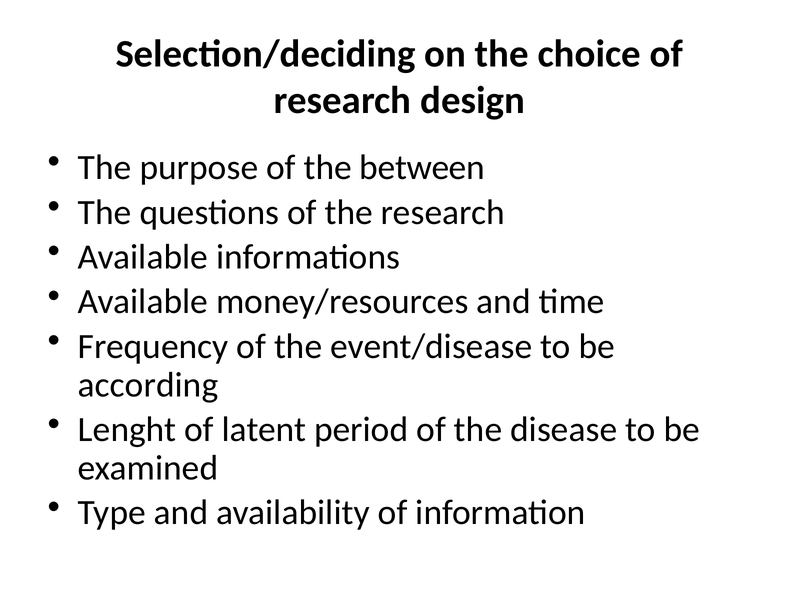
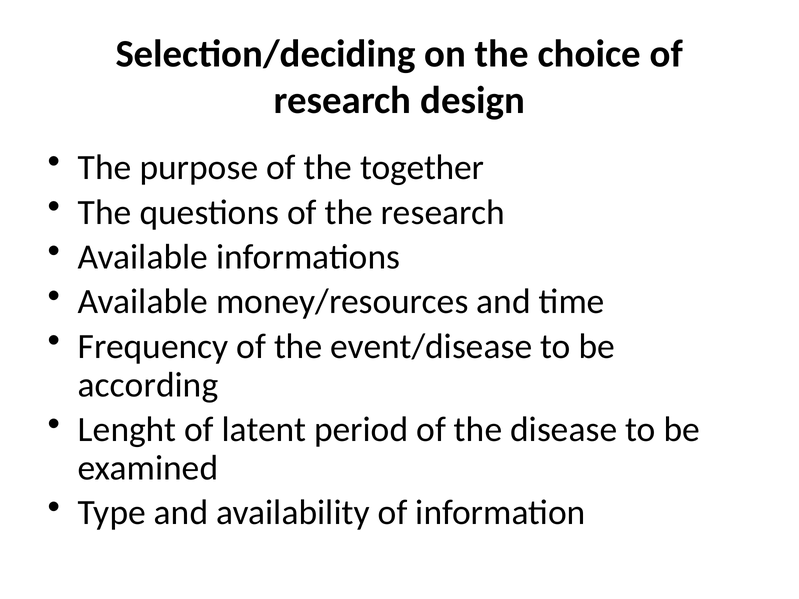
between: between -> together
